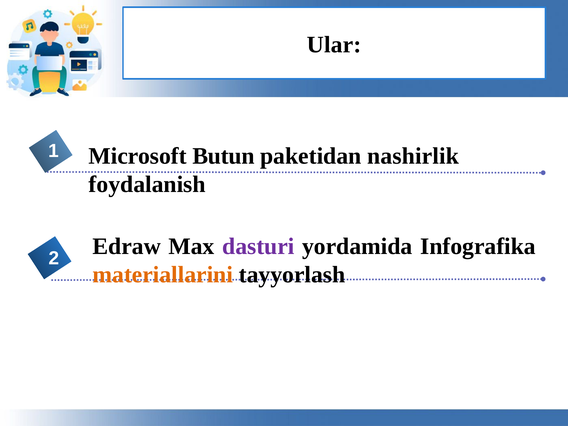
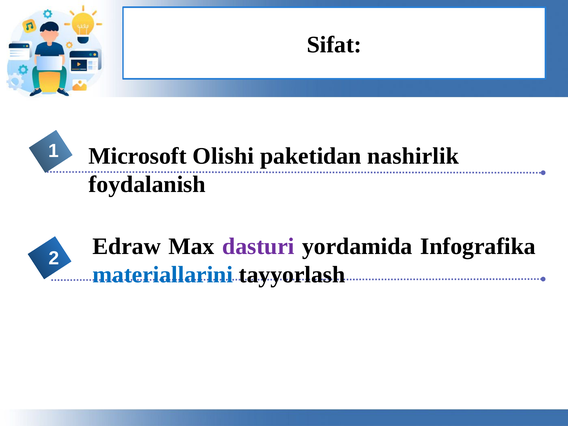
Ular: Ular -> Sifаt
Butun: Butun -> Olishi
materiallarini colour: orange -> blue
